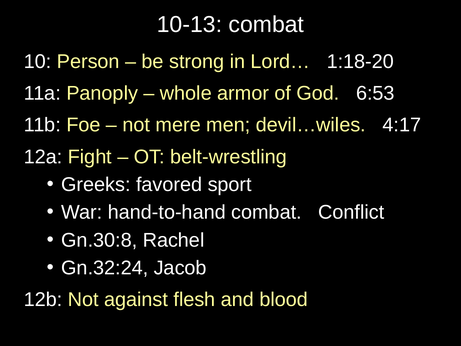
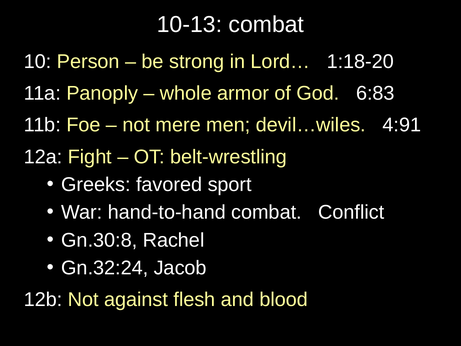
6:53: 6:53 -> 6:83
4:17: 4:17 -> 4:91
